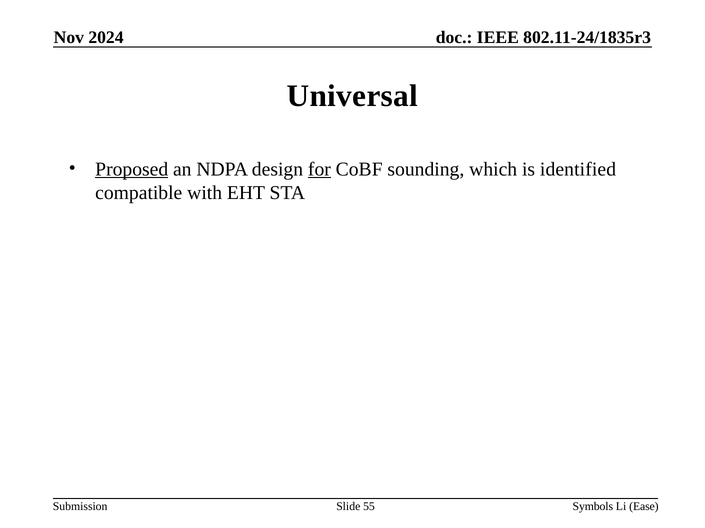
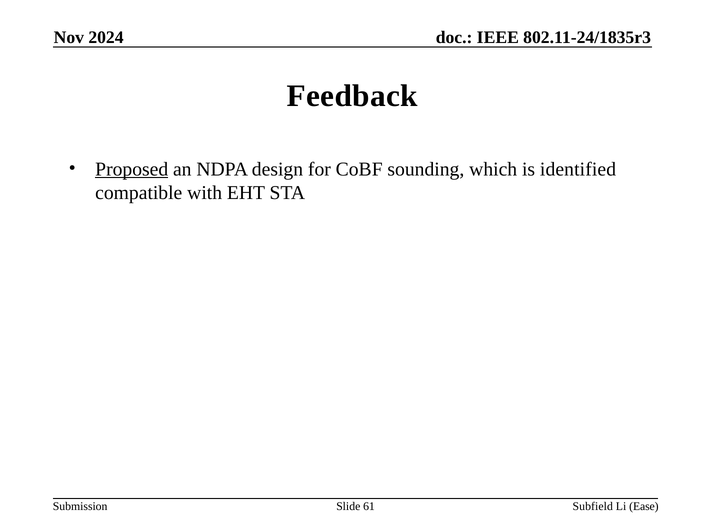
Universal: Universal -> Feedback
for underline: present -> none
55: 55 -> 61
Symbols: Symbols -> Subfield
